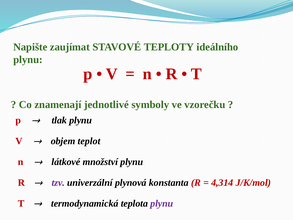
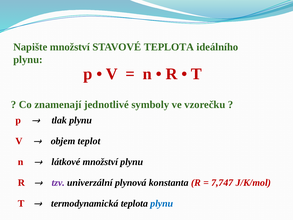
Napište zaujímat: zaujímat -> množství
STAVOVÉ TEPLOTY: TEPLOTY -> TEPLOTA
4,314: 4,314 -> 7,747
plynu at (162, 203) colour: purple -> blue
